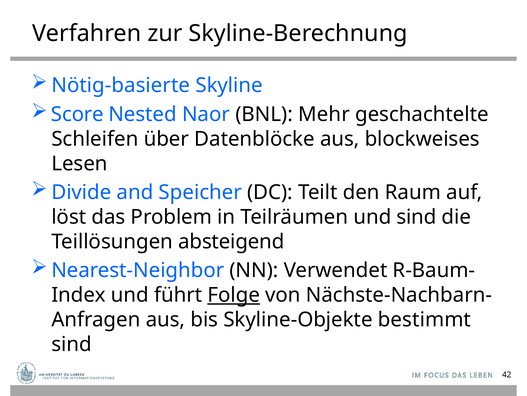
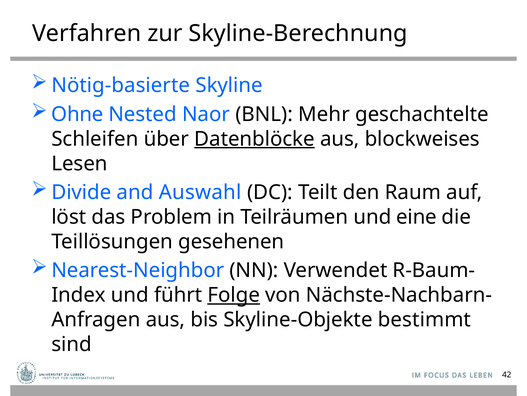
Score: Score -> Ohne
Datenblöcke underline: none -> present
Speicher: Speicher -> Auswahl
und sind: sind -> eine
absteigend: absteigend -> gesehenen
